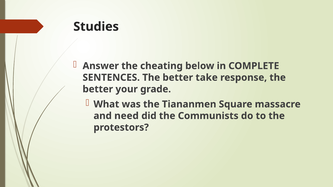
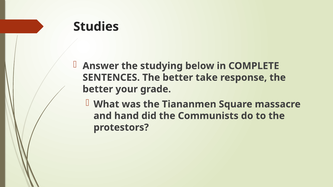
cheating: cheating -> studying
need: need -> hand
